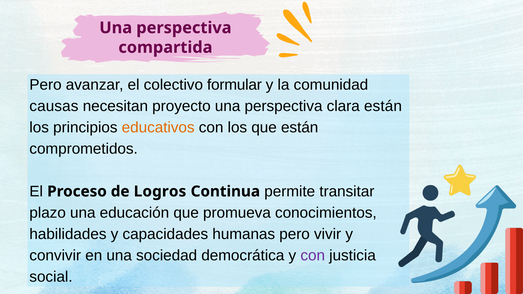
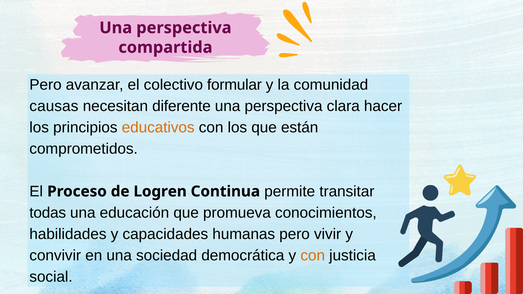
proyecto: proyecto -> diferente
clara están: están -> hacer
Logros: Logros -> Logren
plazo: plazo -> todas
con at (313, 256) colour: purple -> orange
